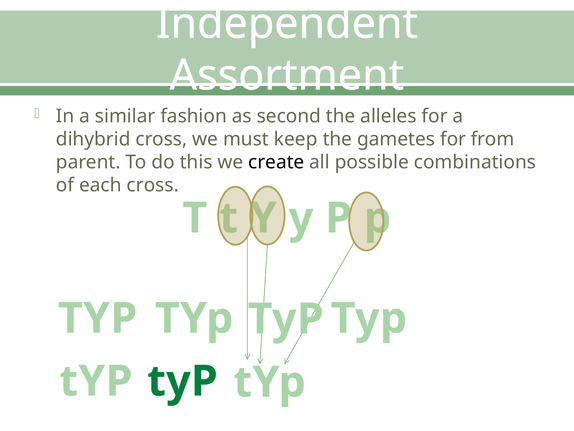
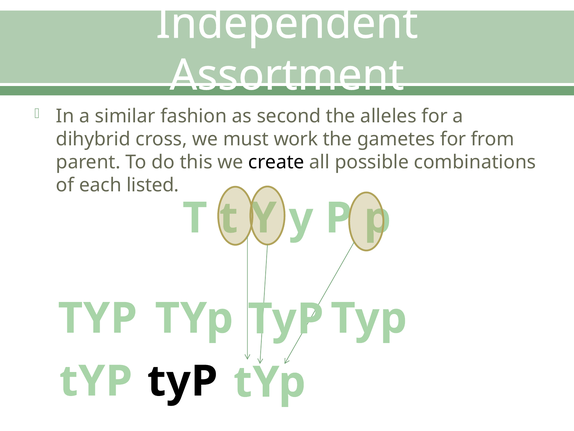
keep: keep -> work
each cross: cross -> listed
tyP at (182, 381) colour: green -> black
